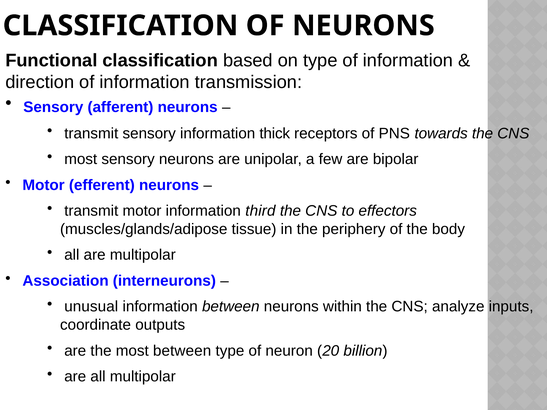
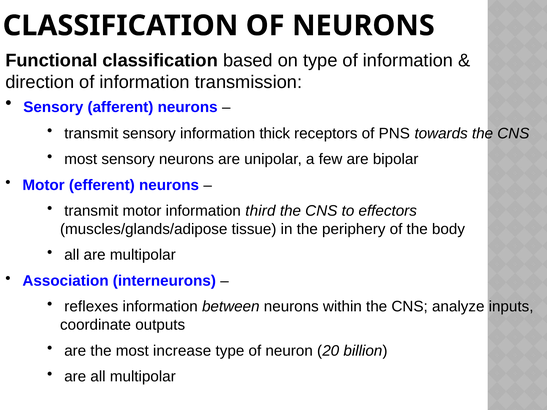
unusual: unusual -> reflexes
most between: between -> increase
